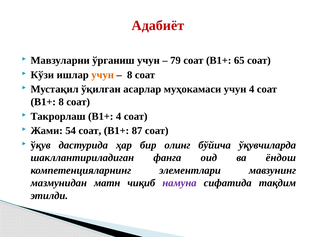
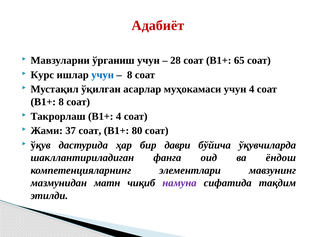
79: 79 -> 28
Кўзи: Кўзи -> Курс
учун at (103, 75) colour: orange -> blue
54: 54 -> 37
87: 87 -> 80
олинг: олинг -> даври
